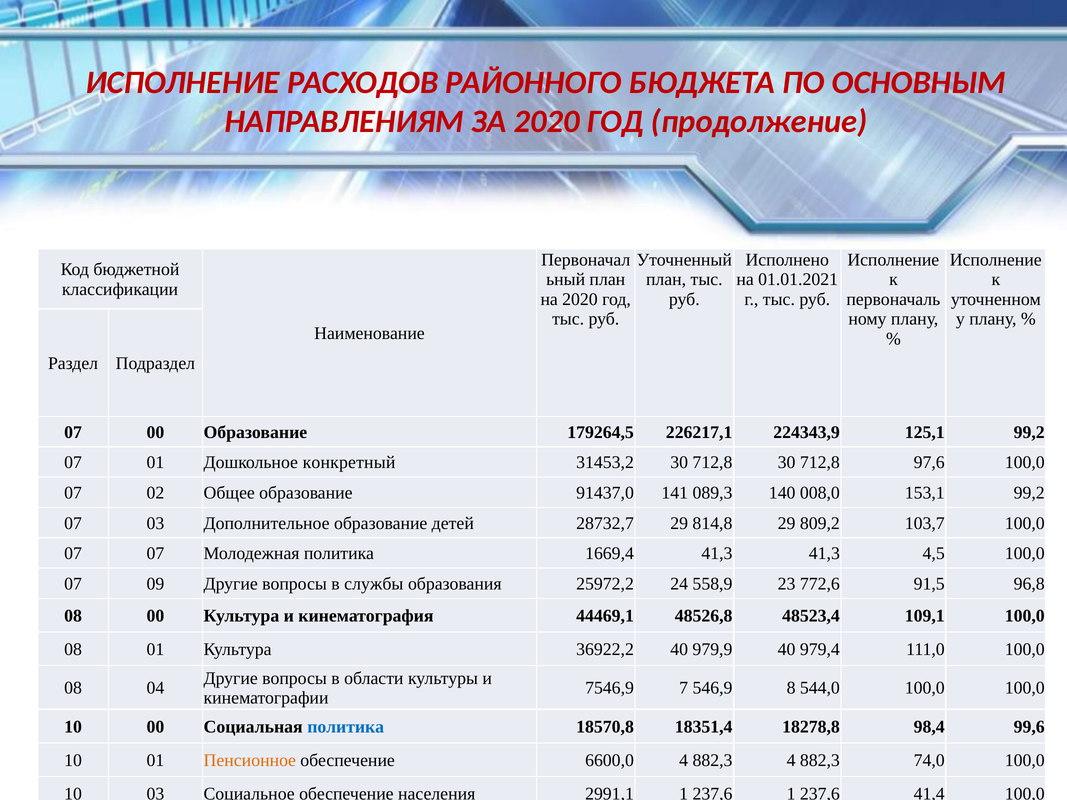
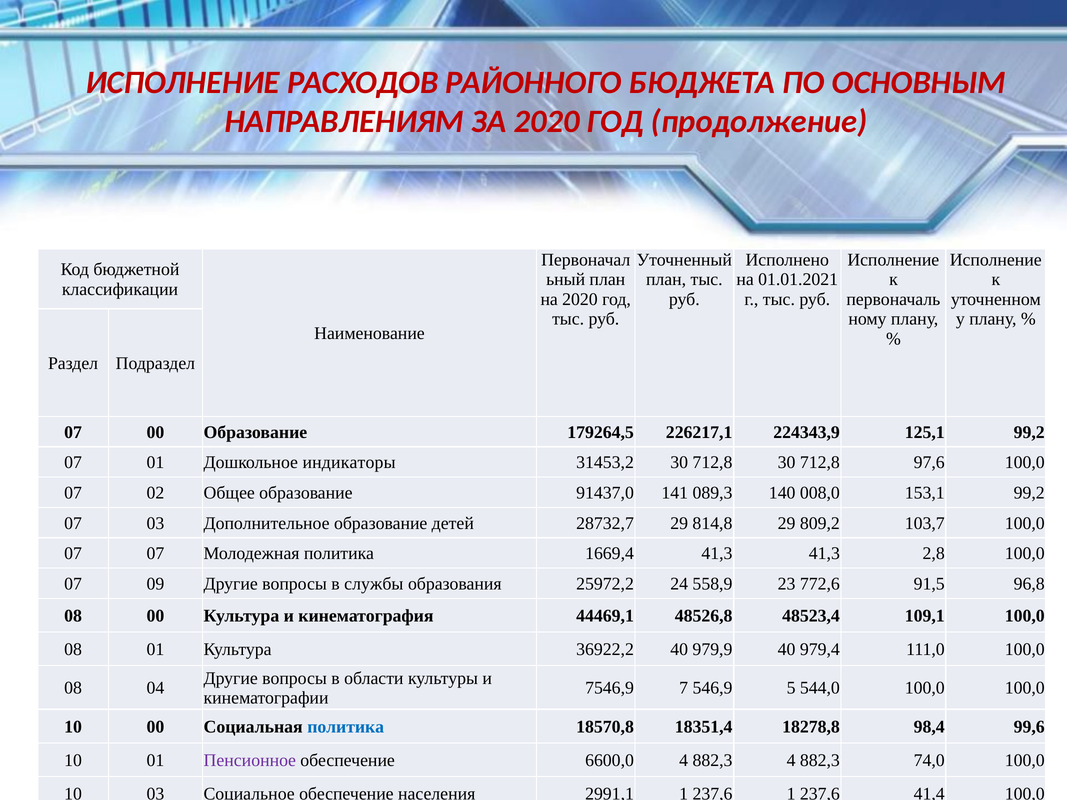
конкретный: конкретный -> индикаторы
4,5: 4,5 -> 2,8
8: 8 -> 5
Пенсионное colour: orange -> purple
